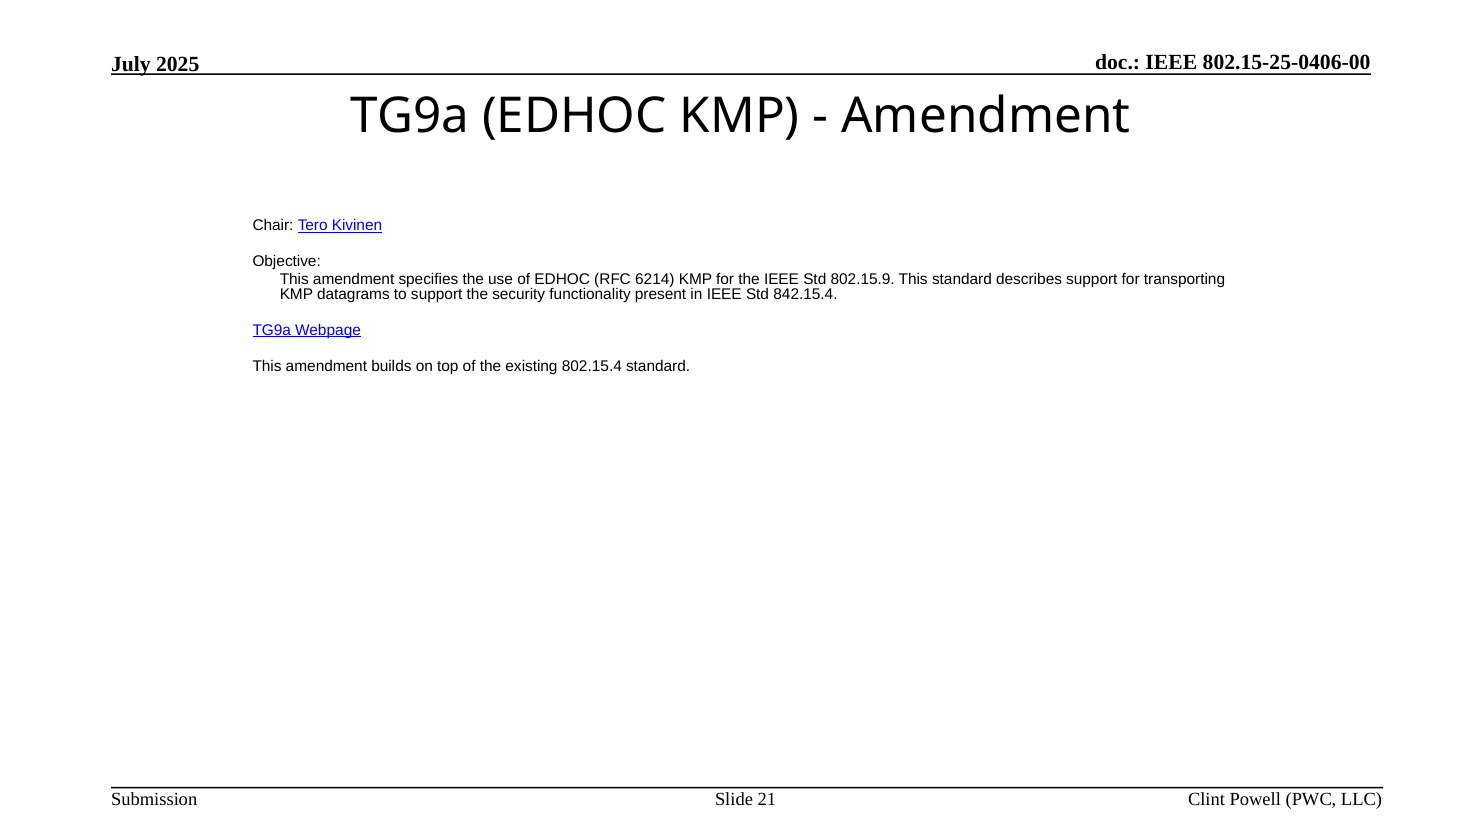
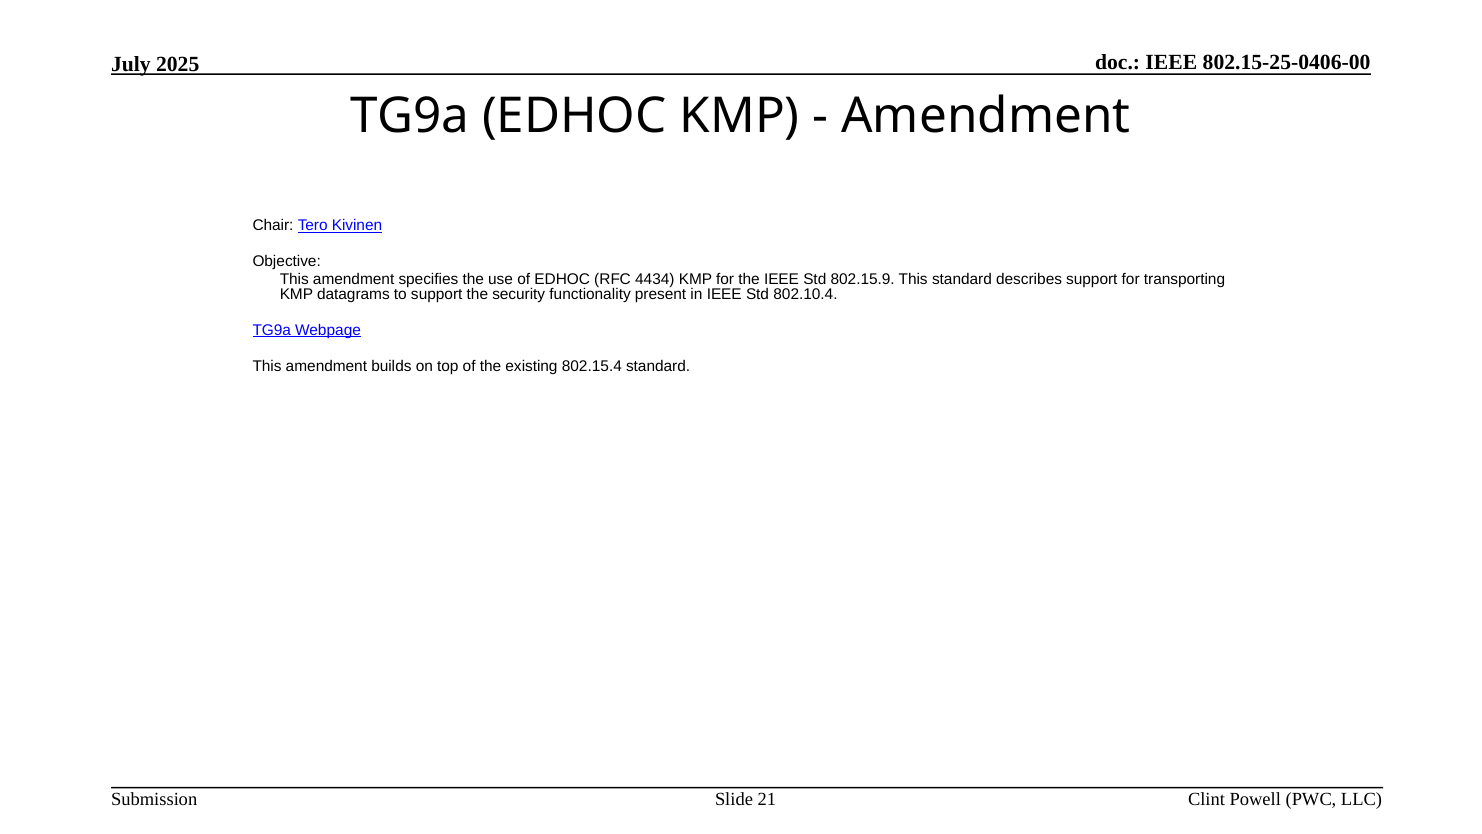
6214: 6214 -> 4434
842.15.4: 842.15.4 -> 802.10.4
